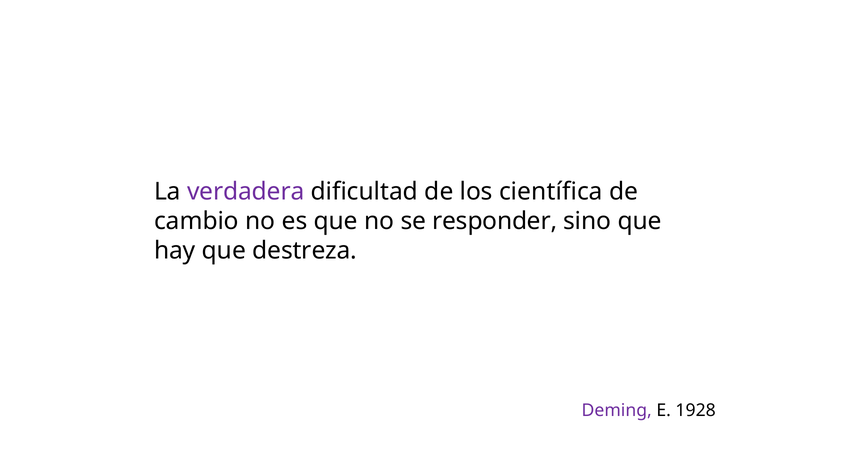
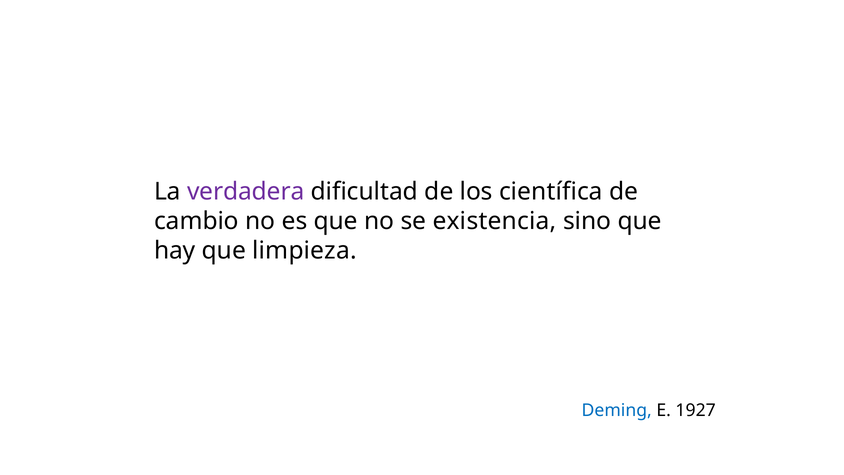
responder: responder -> existencia
destreza: destreza -> limpieza
Deming colour: purple -> blue
1928: 1928 -> 1927
